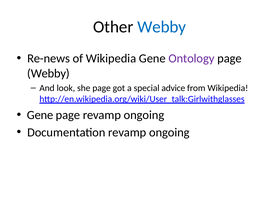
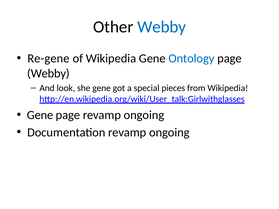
Re-news: Re-news -> Re-gene
Ontology colour: purple -> blue
she page: page -> gene
advice: advice -> pieces
